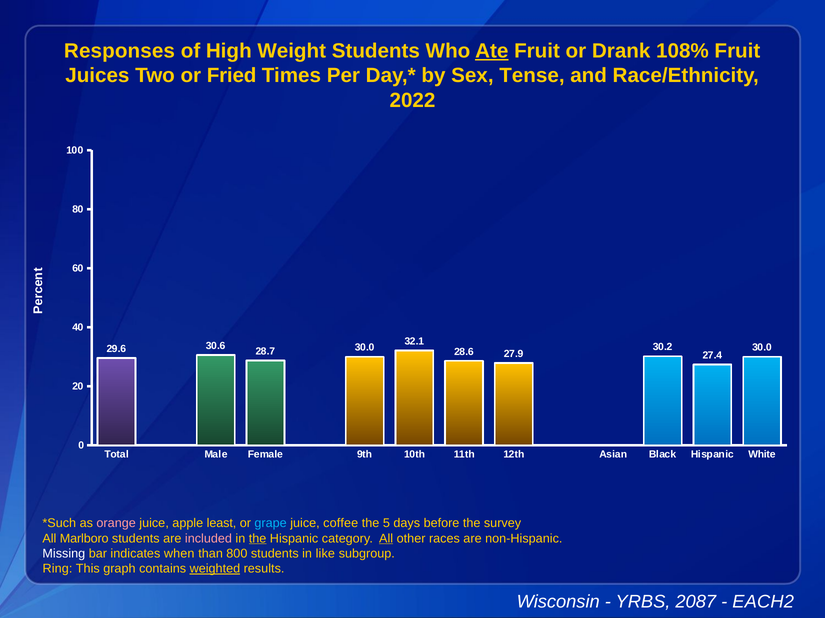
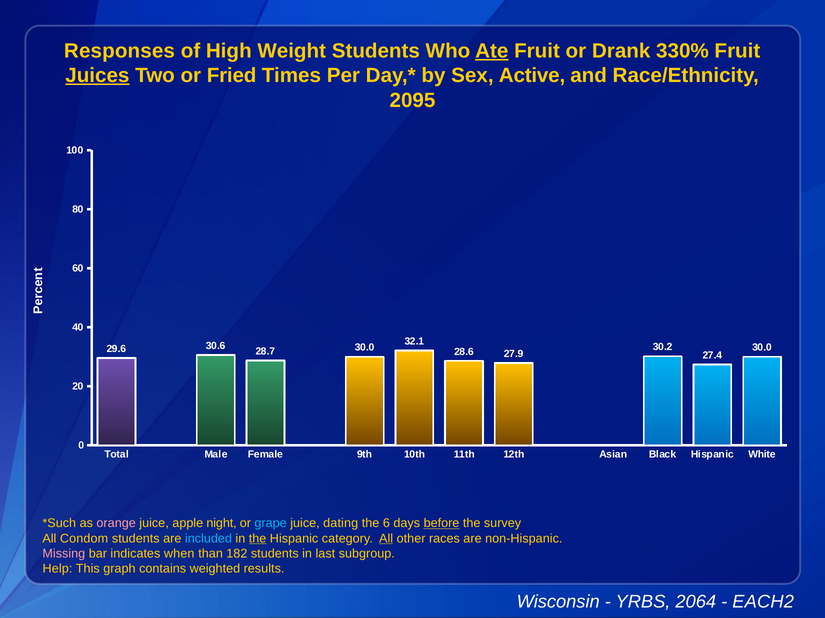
108%: 108% -> 330%
Juices underline: none -> present
Tense: Tense -> Active
2022: 2022 -> 2095
least: least -> night
coffee: coffee -> dating
5: 5 -> 6
before underline: none -> present
Marlboro: Marlboro -> Condom
included colour: pink -> light blue
Missing colour: white -> pink
800: 800 -> 182
like: like -> last
Ring: Ring -> Help
weighted underline: present -> none
2087: 2087 -> 2064
